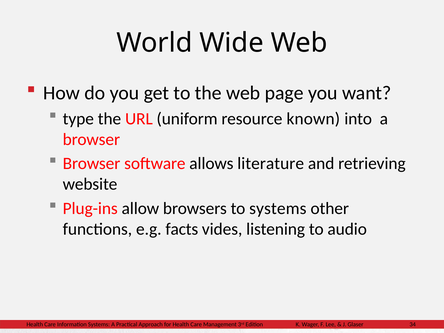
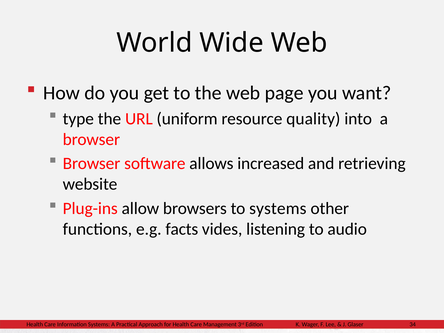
known: known -> quality
literature: literature -> increased
